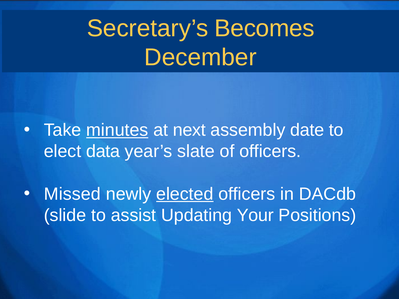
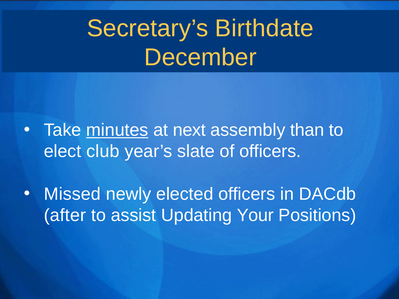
Becomes: Becomes -> Birthdate
date: date -> than
data: data -> club
elected underline: present -> none
slide: slide -> after
